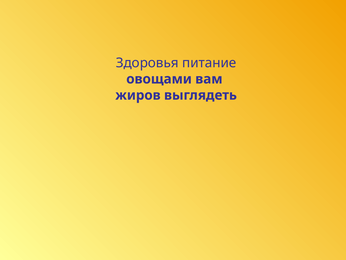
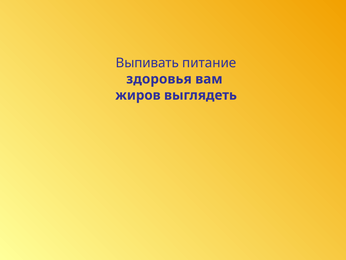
Здоровья: Здоровья -> Выпивать
овощами: овощами -> здоровья
